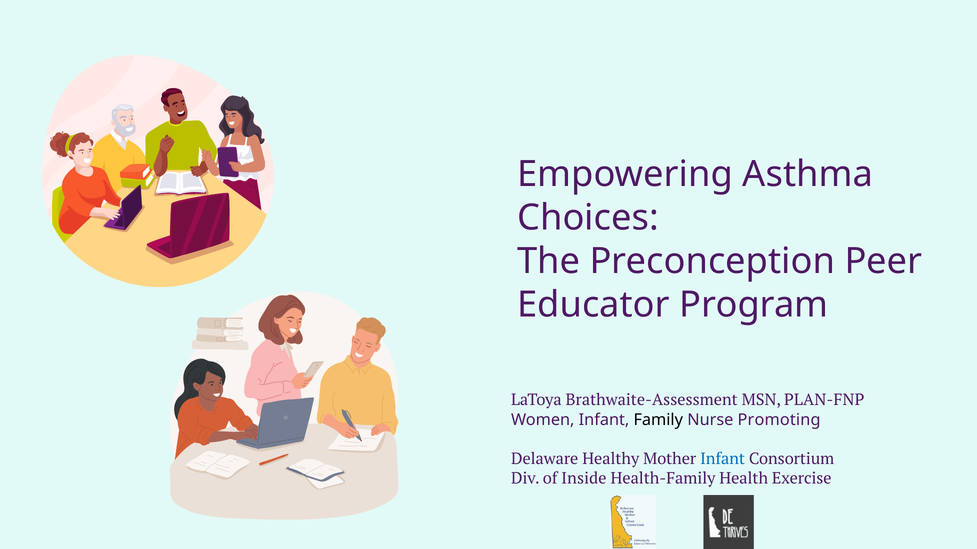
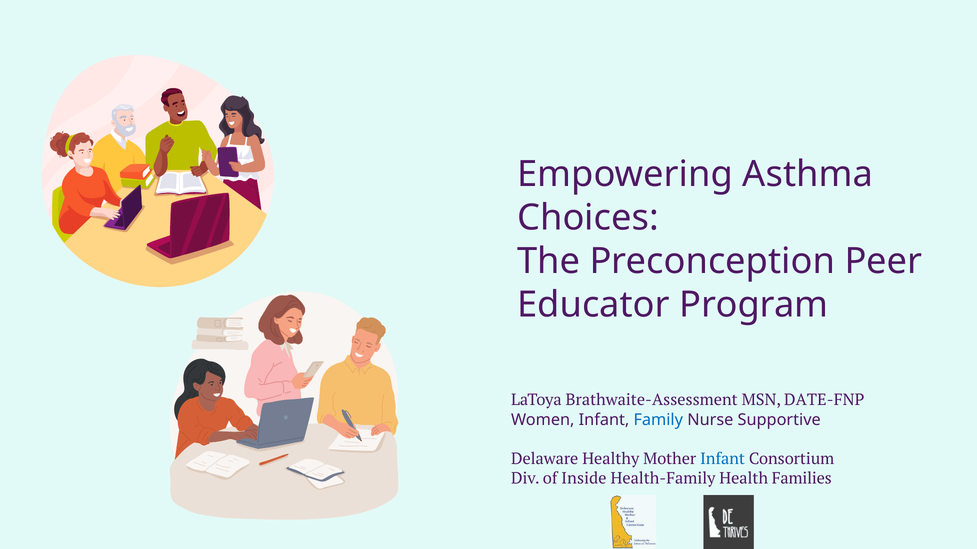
PLAN-FNP: PLAN-FNP -> DATE-FNP
Family colour: black -> blue
Promoting: Promoting -> Supportive
Exercise: Exercise -> Families
